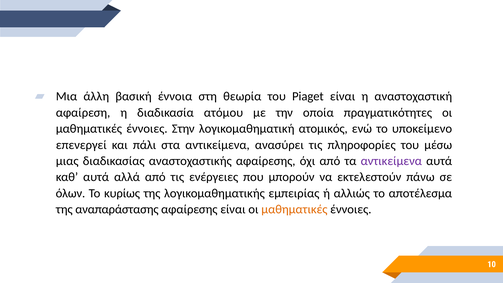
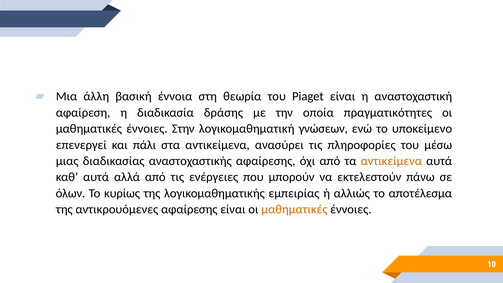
ατόμου: ατόμου -> δράσης
ατομικός: ατομικός -> γνώσεων
αντικείμενα at (391, 161) colour: purple -> orange
αναπαράστασης: αναπαράστασης -> αντικρουόμενες
